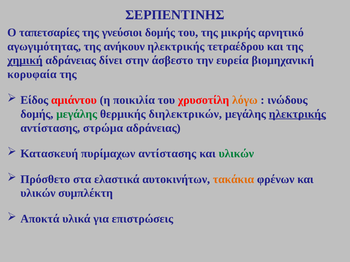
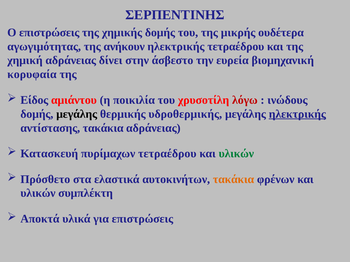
Ο ταπετσαρίες: ταπετσαρίες -> επιστρώσεις
γνεύσιοι: γνεύσιοι -> χημικής
αρνητικό: αρνητικό -> ουδέτερα
χημική underline: present -> none
λόγω colour: orange -> red
μεγάλης at (77, 114) colour: green -> black
διηλεκτρικών: διηλεκτρικών -> υδροθερμικής
αντίστασης στρώμα: στρώμα -> τακάκια
πυρίμαχων αντίστασης: αντίστασης -> τετραέδρου
